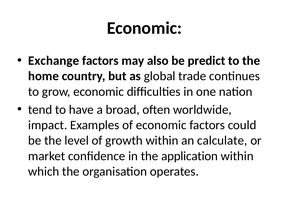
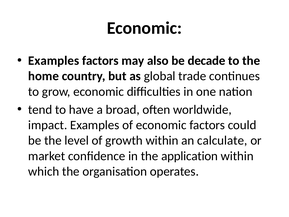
Exchange at (54, 61): Exchange -> Examples
predict: predict -> decade
